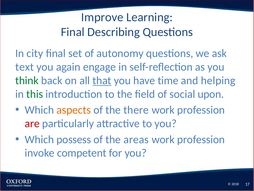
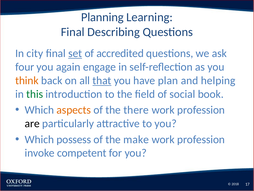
Improve: Improve -> Planning
set underline: none -> present
autonomy: autonomy -> accredited
text: text -> four
think colour: green -> orange
time: time -> plan
upon: upon -> book
are colour: red -> black
areas: areas -> make
